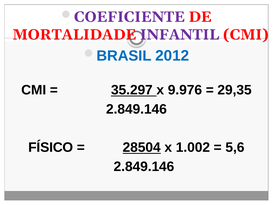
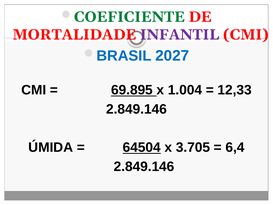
COEFICIENTE colour: purple -> green
2012: 2012 -> 2027
35.297: 35.297 -> 69.895
9.976: 9.976 -> 1.004
29,35: 29,35 -> 12,33
FÍSICO: FÍSICO -> ÚMIDA
28504: 28504 -> 64504
1.002: 1.002 -> 3.705
5,6: 5,6 -> 6,4
